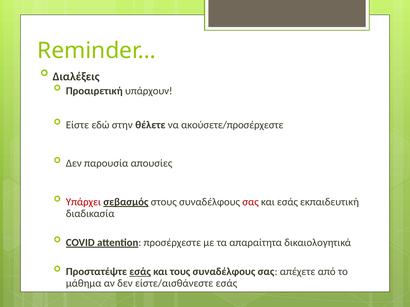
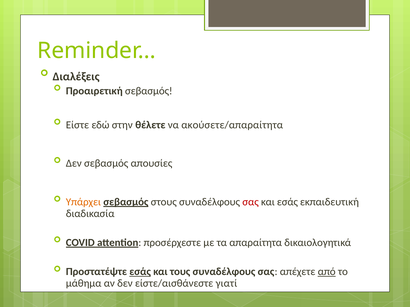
Προαιρετική υπάρχουν: υπάρχουν -> σεβασμός
ακούσετε/προσέρχεστε: ακούσετε/προσέρχεστε -> ακούσετε/απαραίτητα
Δεν παρουσία: παρουσία -> σεβασμός
Υπάρχει colour: red -> orange
από underline: none -> present
είστε/αισθάνεστε εσάς: εσάς -> γιατί
